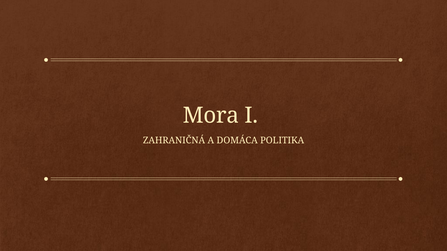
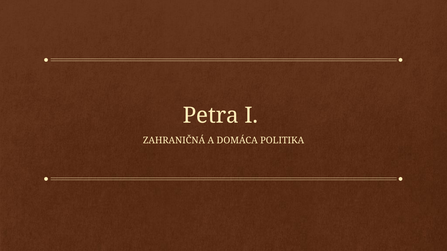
Mora: Mora -> Petra
